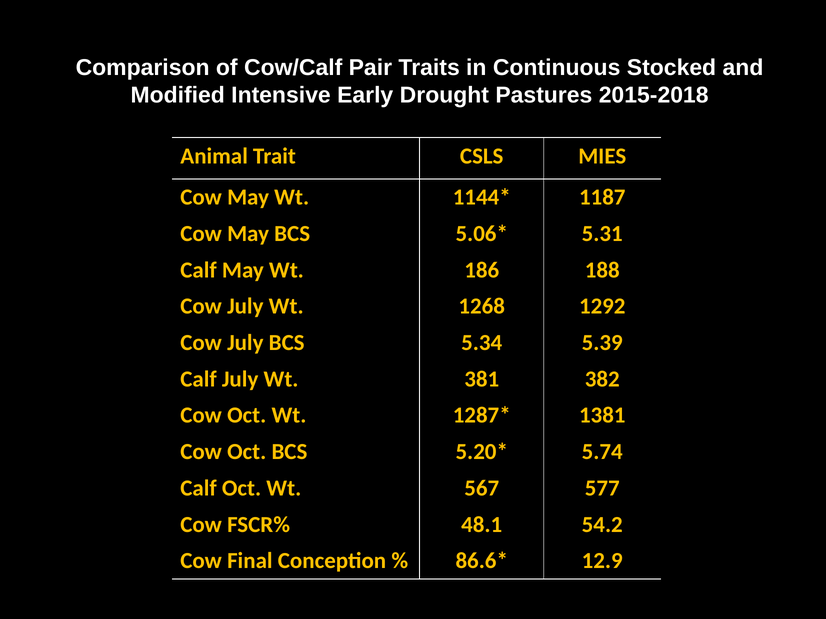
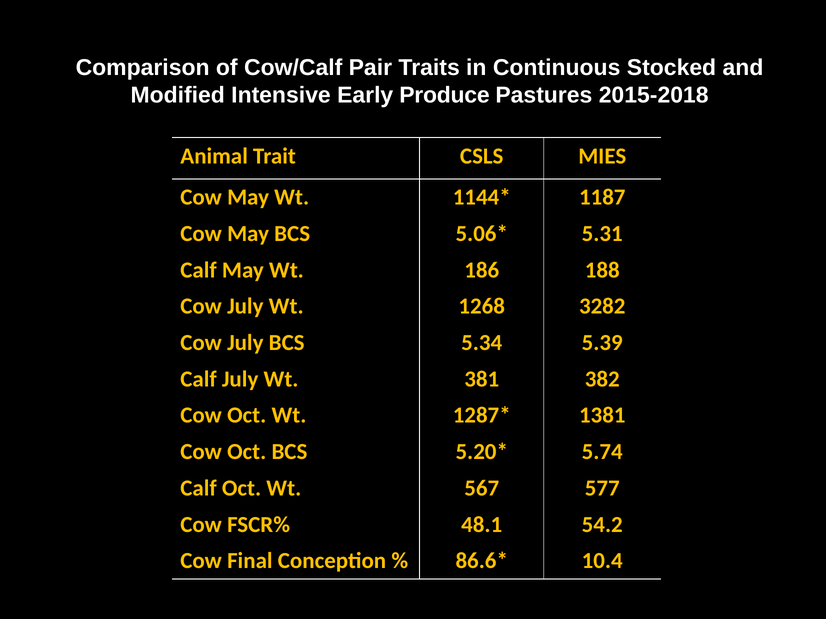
Drought: Drought -> Produce
1292: 1292 -> 3282
12.9: 12.9 -> 10.4
